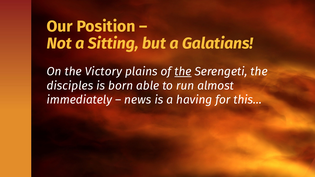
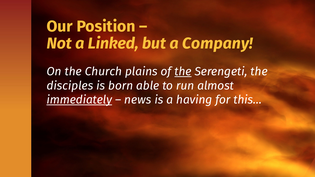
Sitting: Sitting -> Linked
Galatians: Galatians -> Company
Victory: Victory -> Church
immediately underline: none -> present
